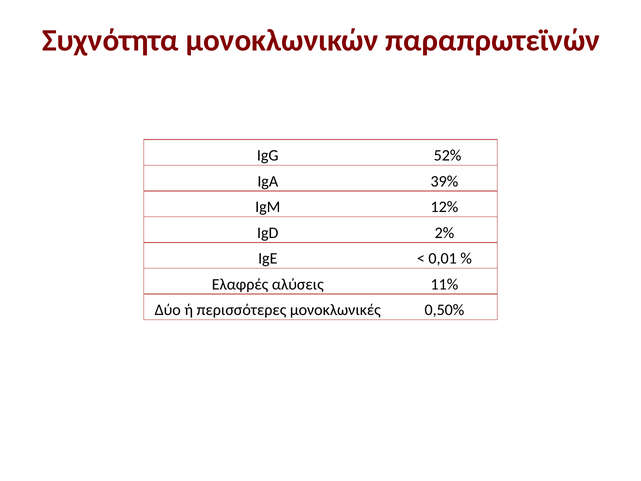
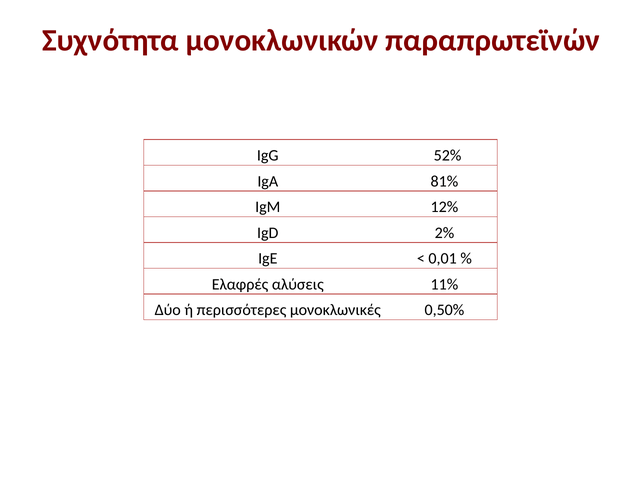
39%: 39% -> 81%
